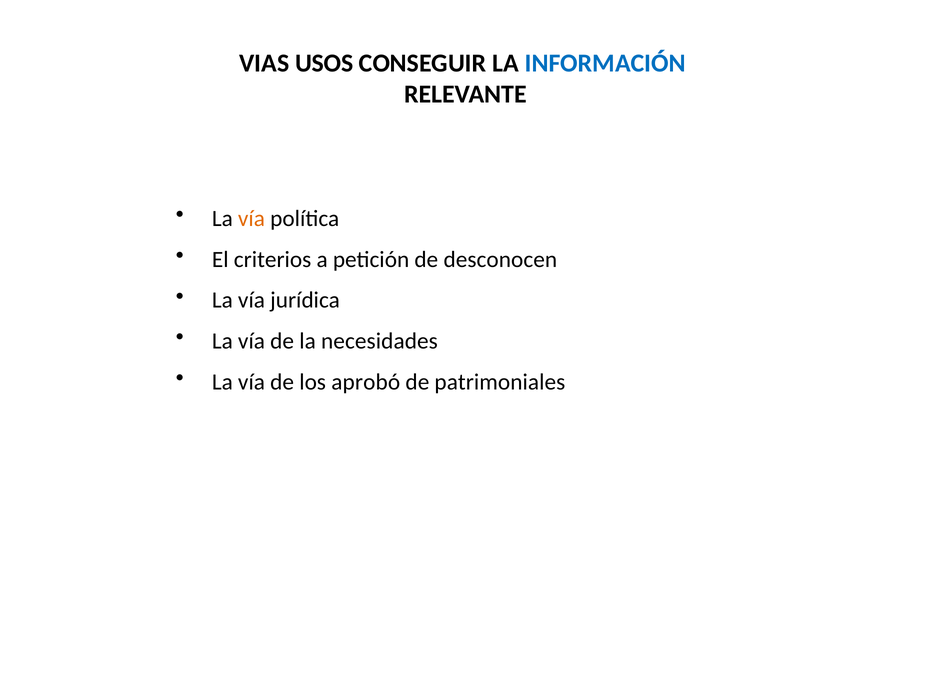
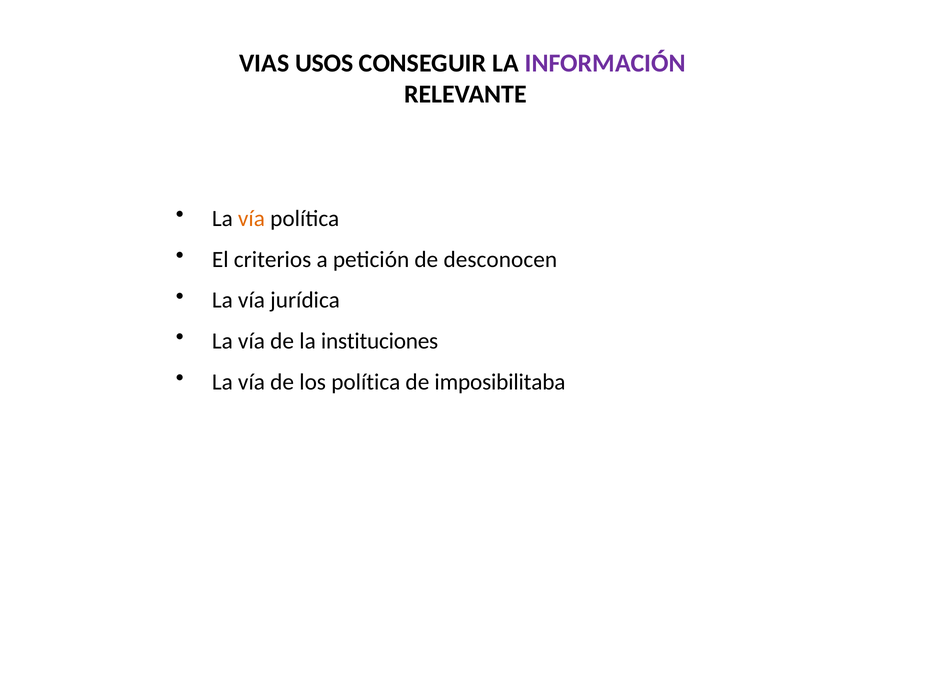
INFORMACIÓN colour: blue -> purple
necesidades: necesidades -> instituciones
los aprobó: aprobó -> política
patrimoniales: patrimoniales -> imposibilitaba
